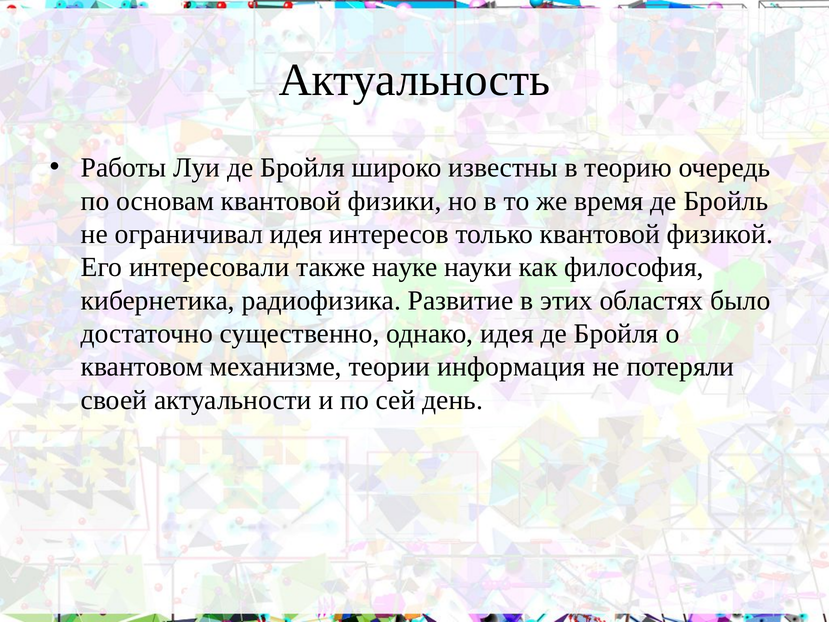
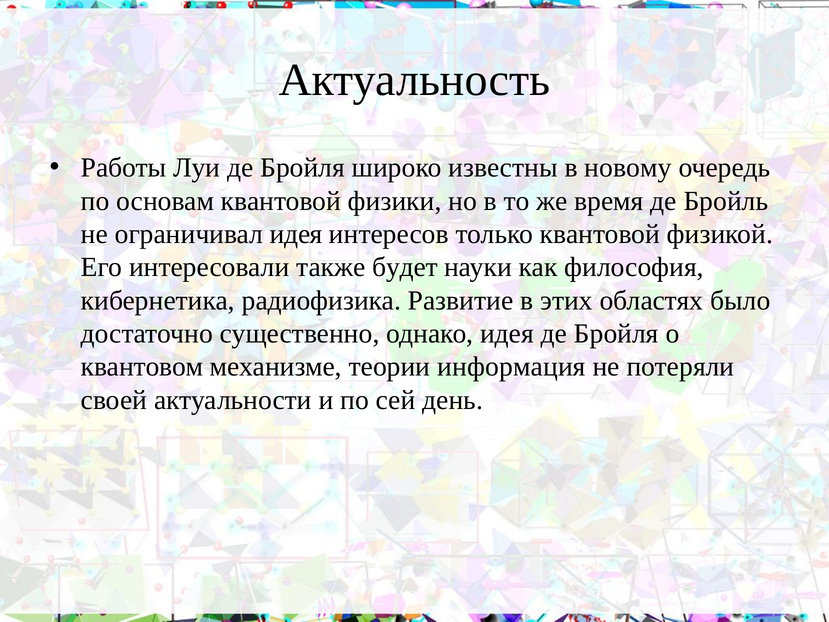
теорию: теорию -> новому
науке: науке -> будет
